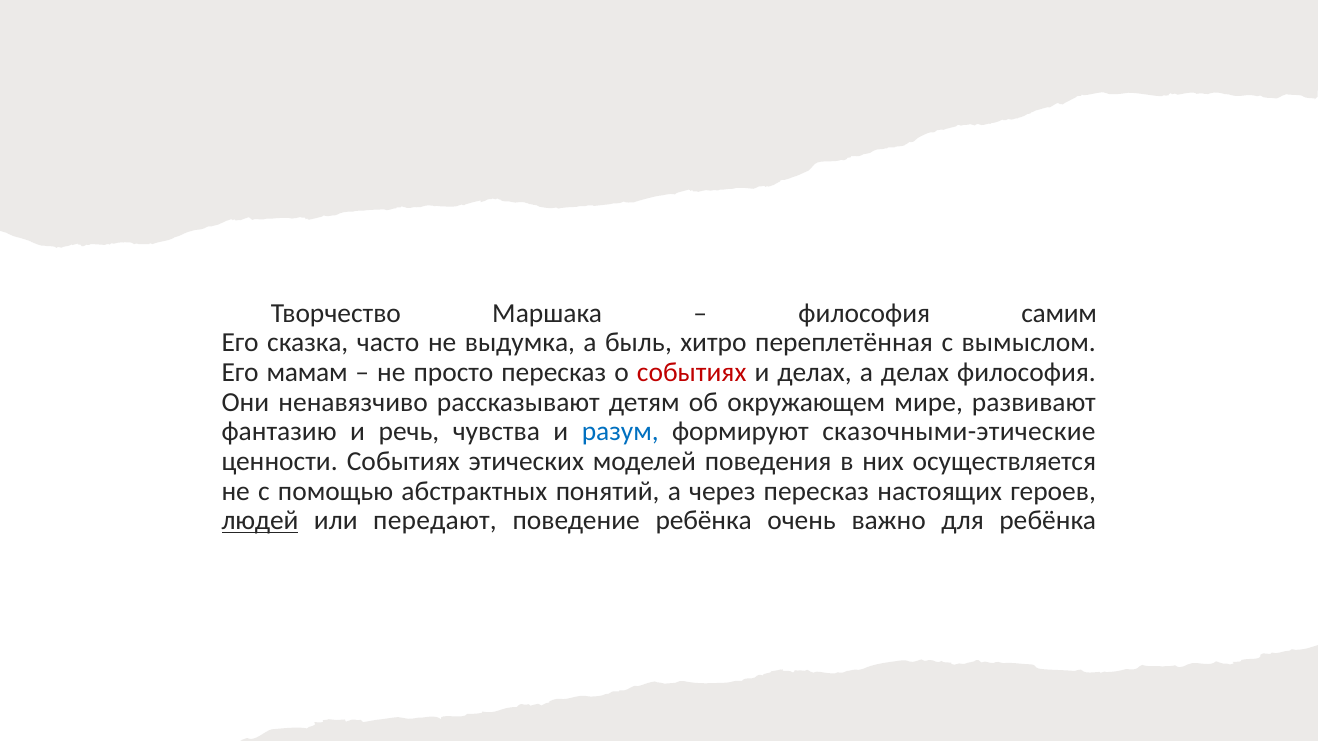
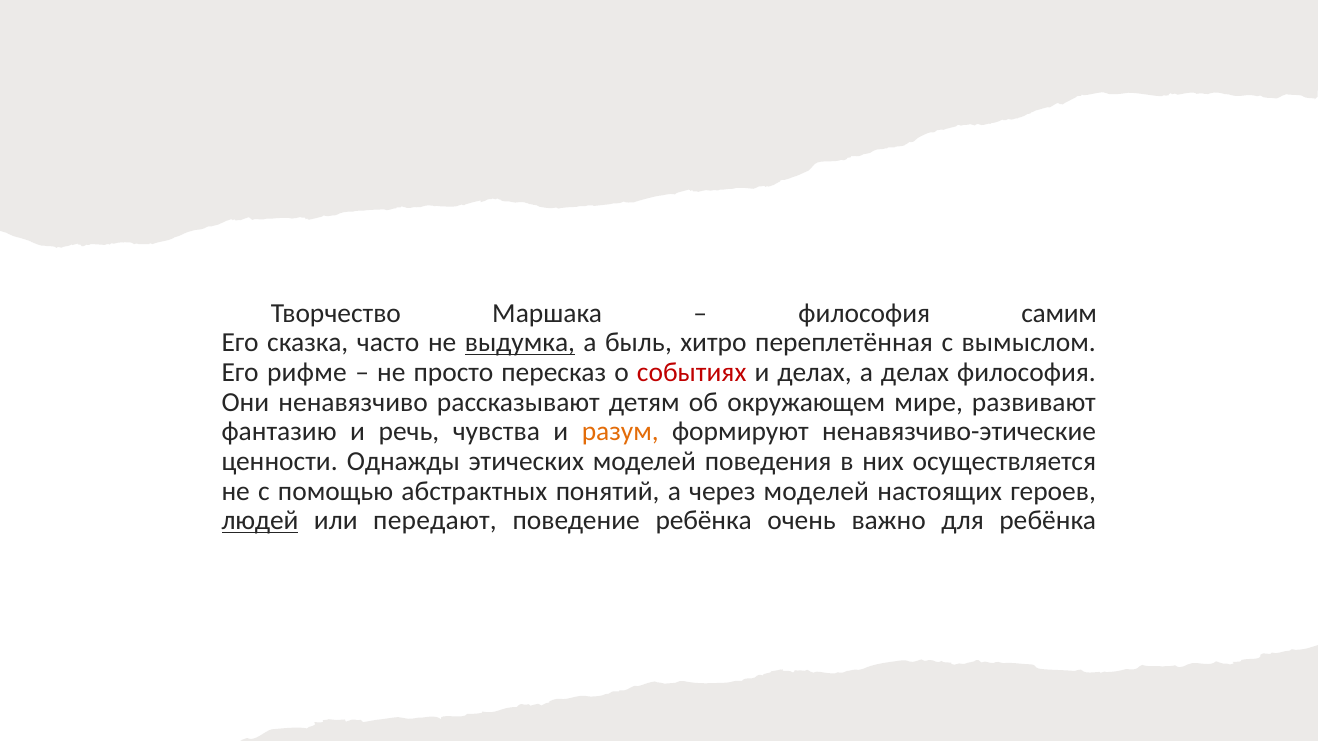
выдумка underline: none -> present
мамам: мамам -> рифме
разум colour: blue -> orange
сказочными-этические: сказочными-этические -> ненавязчиво-этические
ценности Событиях: Событиях -> Однажды
через пересказ: пересказ -> моделей
